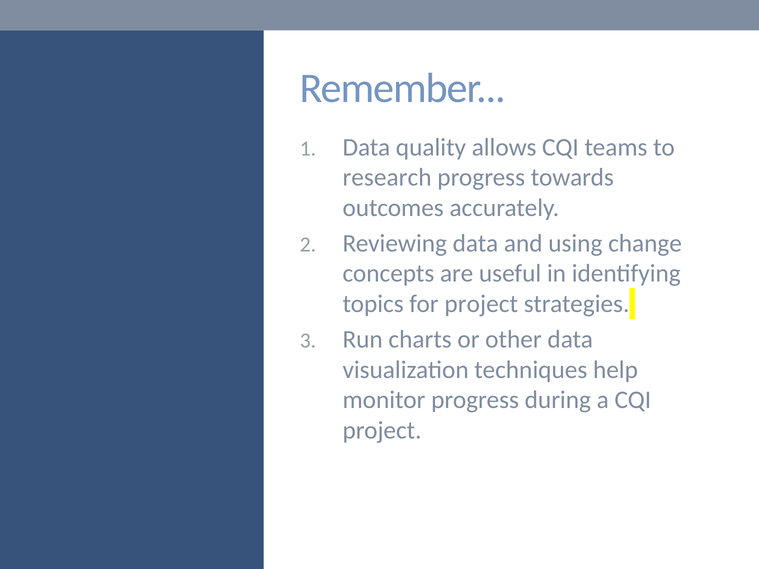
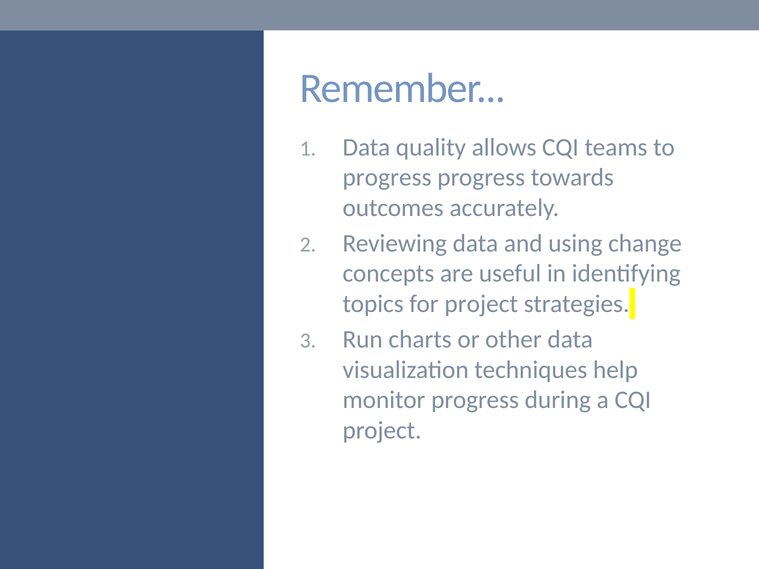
research at (387, 178): research -> progress
